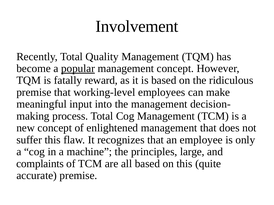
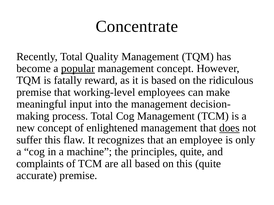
Involvement: Involvement -> Concentrate
does underline: none -> present
principles large: large -> quite
